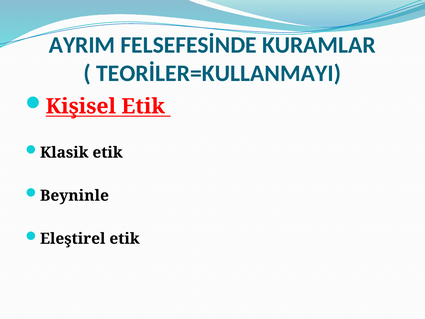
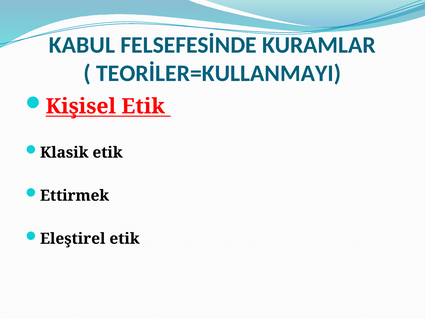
AYRIM: AYRIM -> KABUL
Beyninle: Beyninle -> Ettirmek
